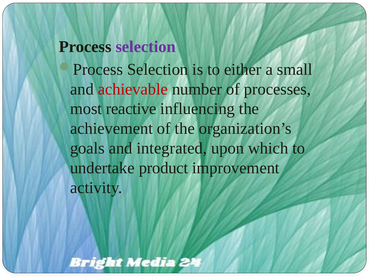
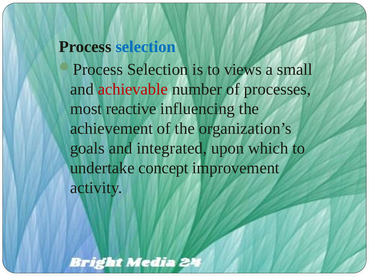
selection at (146, 47) colour: purple -> blue
either: either -> views
product: product -> concept
